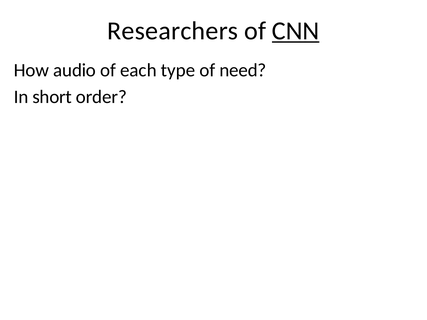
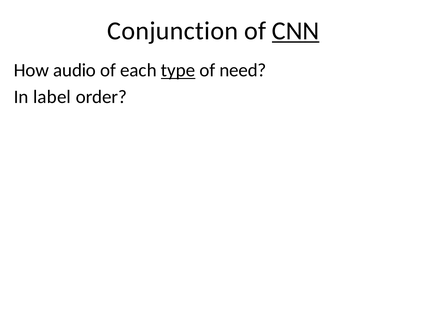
Researchers: Researchers -> Conjunction
type underline: none -> present
short: short -> label
